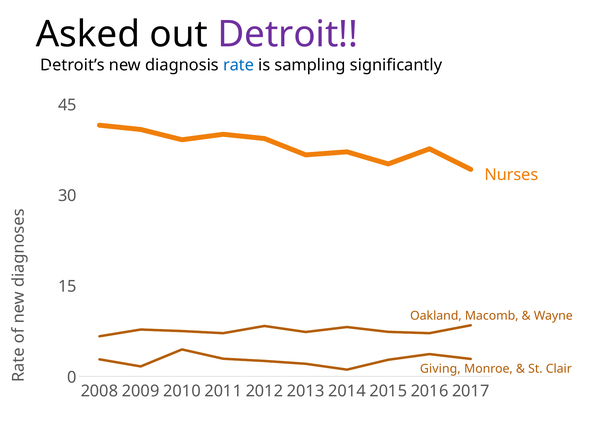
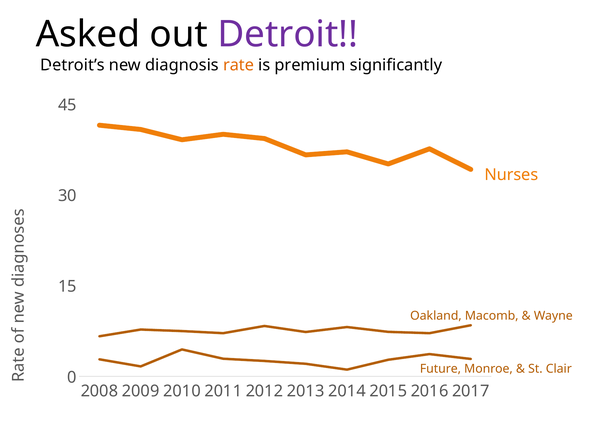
rate colour: blue -> orange
sampling: sampling -> premium
Giving: Giving -> Future
